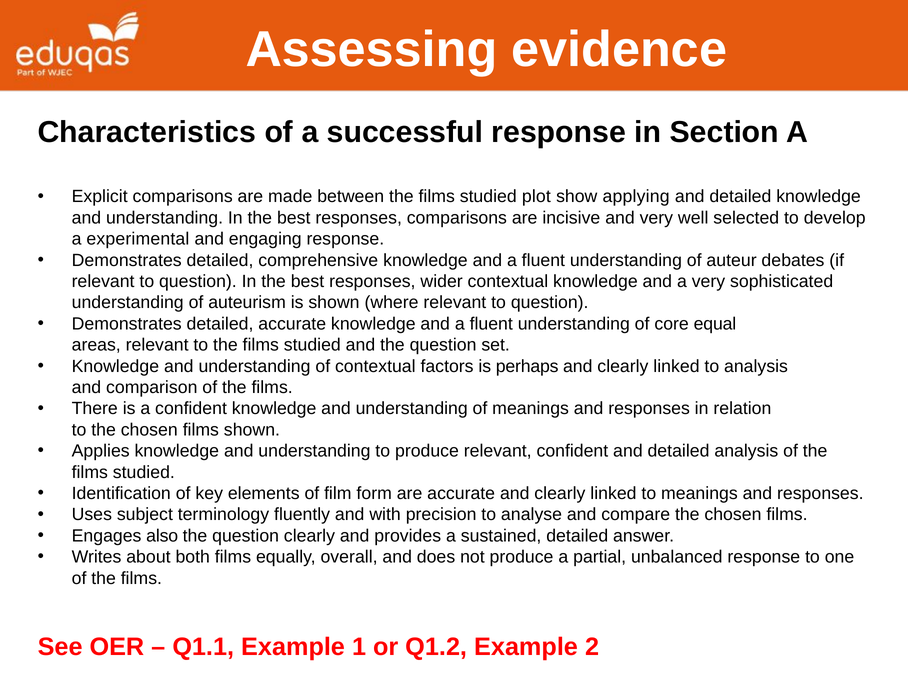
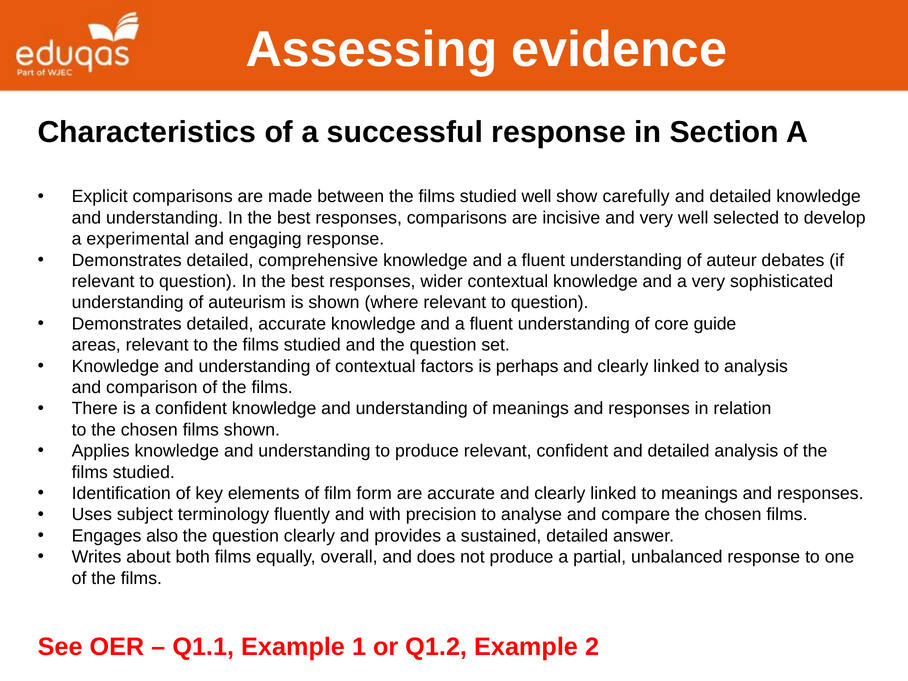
studied plot: plot -> well
applying: applying -> carefully
equal: equal -> guide
